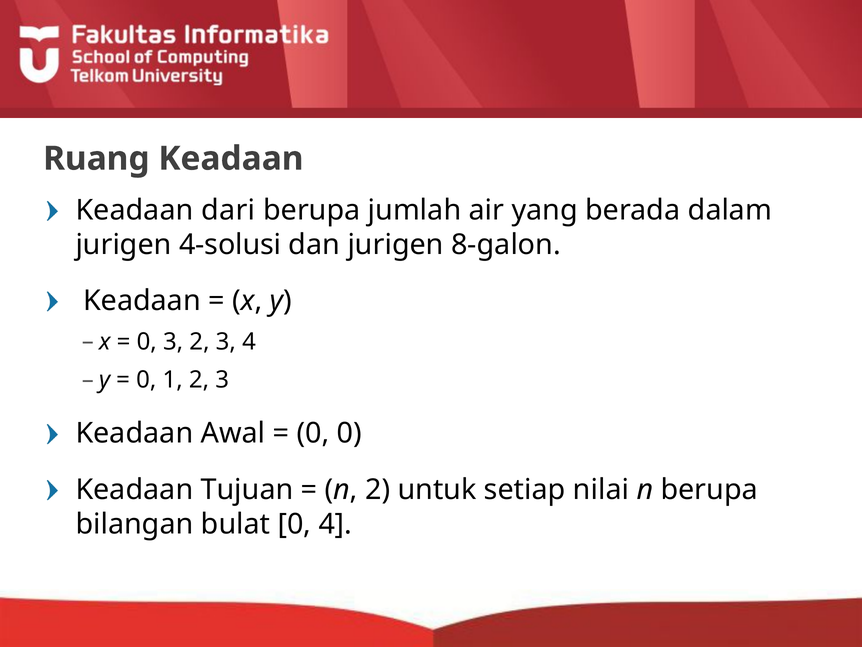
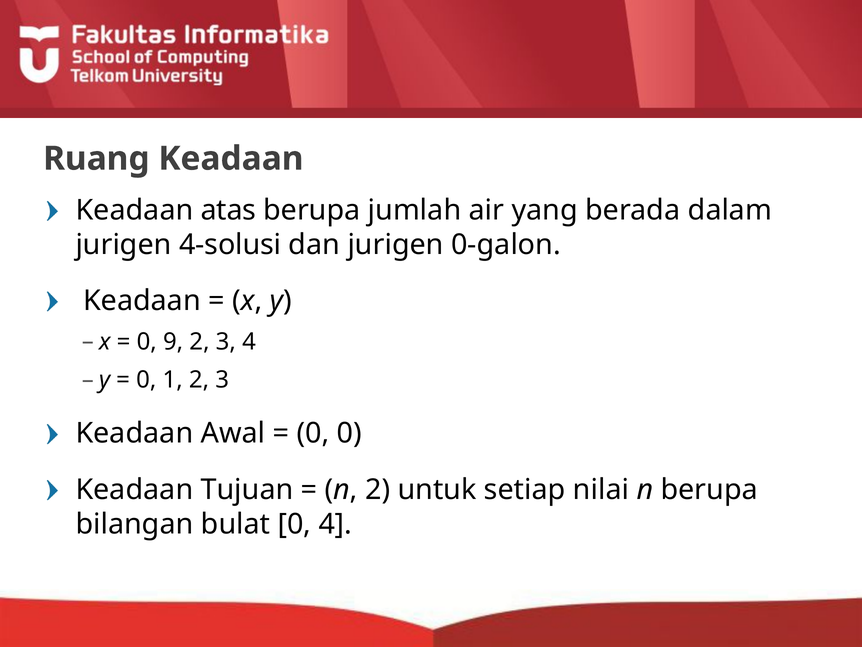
dari: dari -> atas
8-galon: 8-galon -> 0-galon
0 3: 3 -> 9
